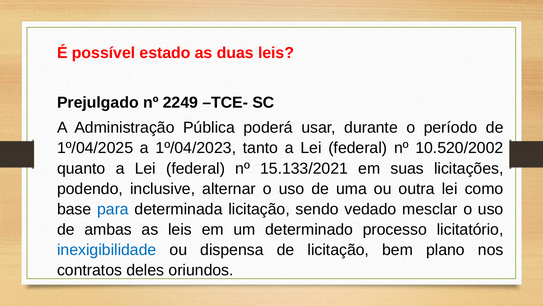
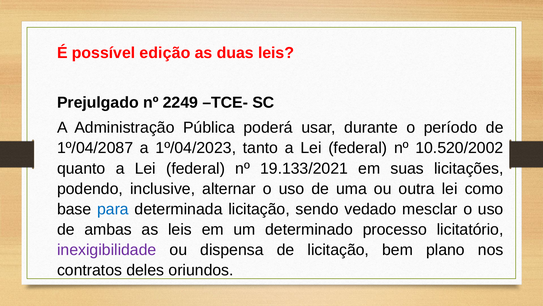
estado: estado -> edição
1º/04/2025: 1º/04/2025 -> 1º/04/2087
15.133/2021: 15.133/2021 -> 19.133/2021
inexigibilidade colour: blue -> purple
